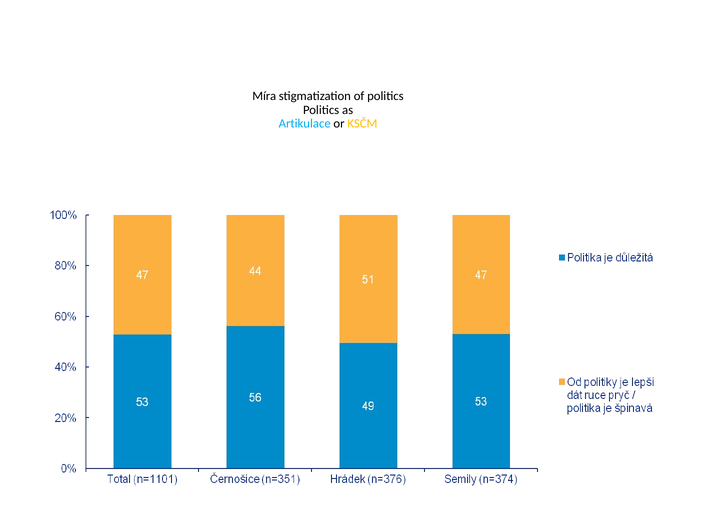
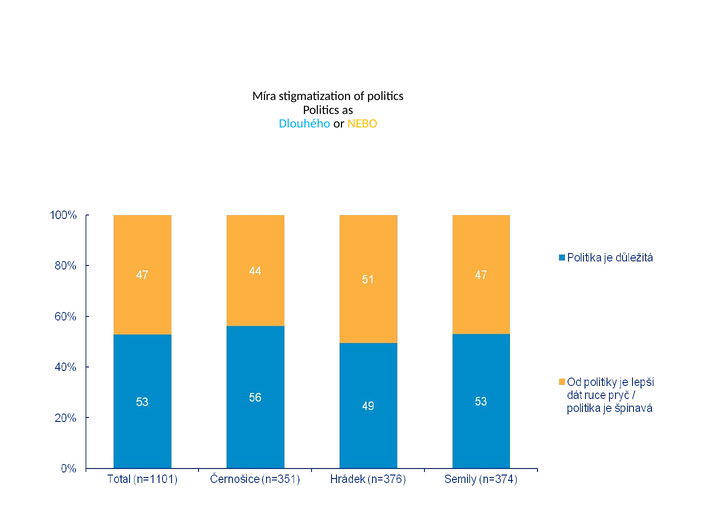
Artikulace: Artikulace -> Dlouhého
KSČM: KSČM -> NEBO
